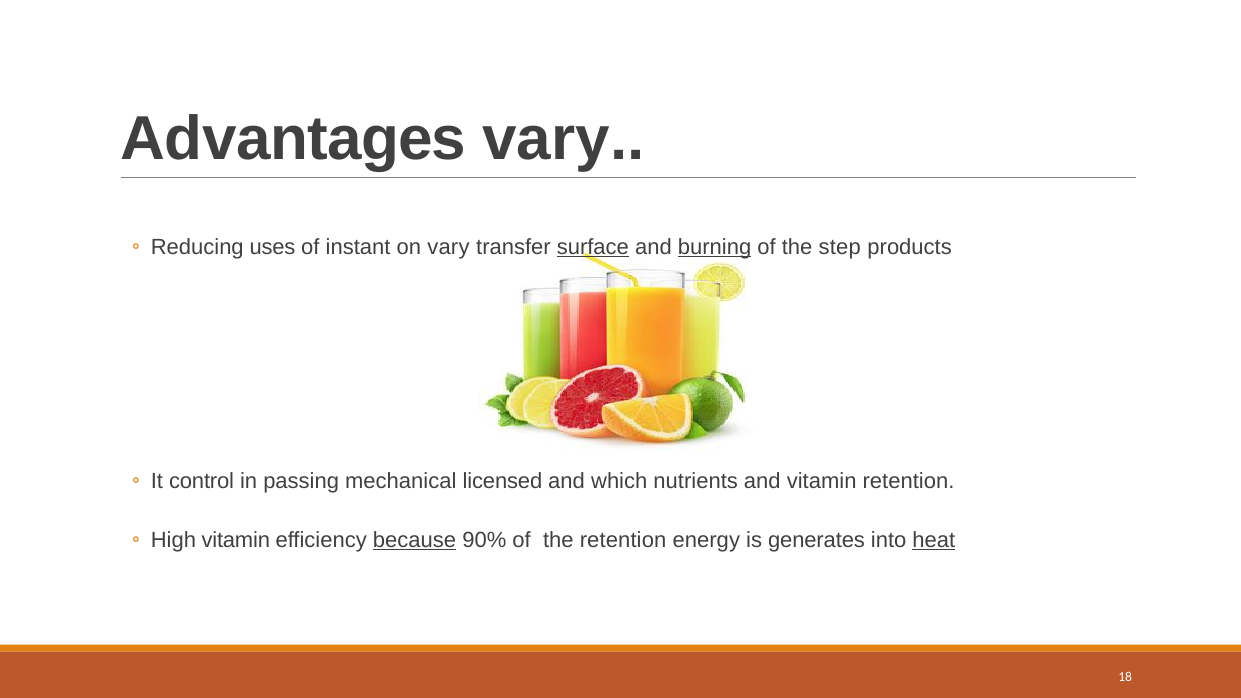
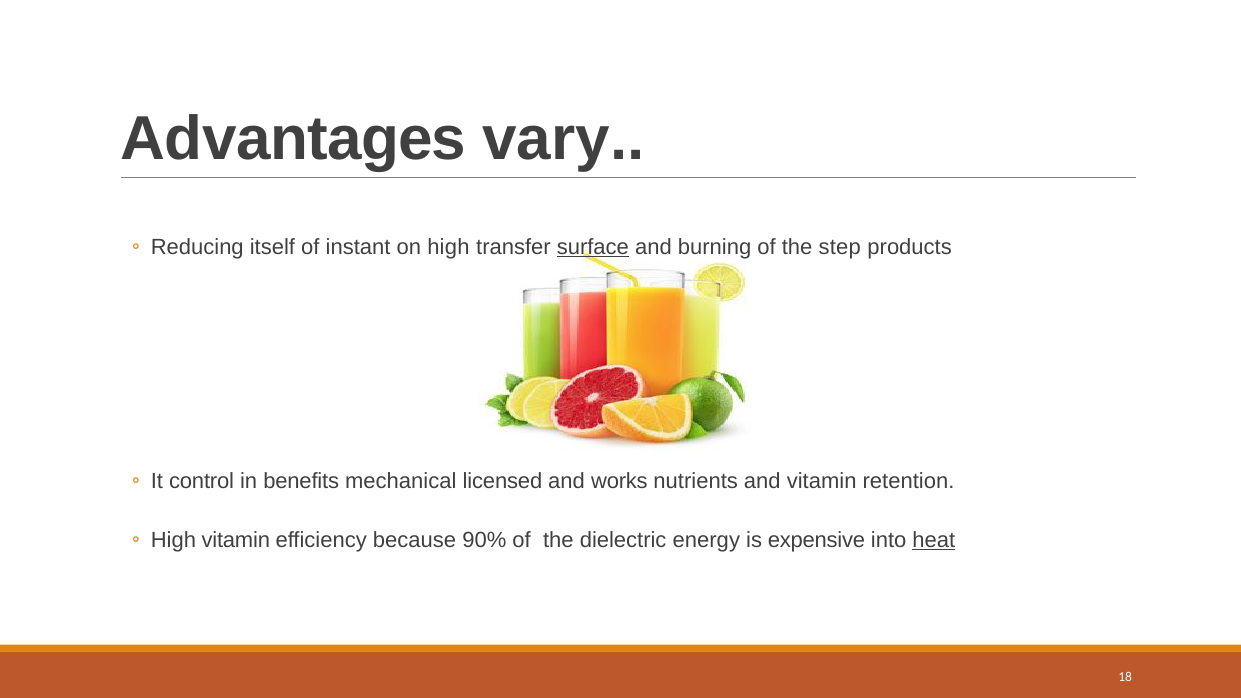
uses: uses -> itself
on vary: vary -> high
burning underline: present -> none
passing: passing -> benefits
which: which -> works
because underline: present -> none
the retention: retention -> dielectric
generates: generates -> expensive
